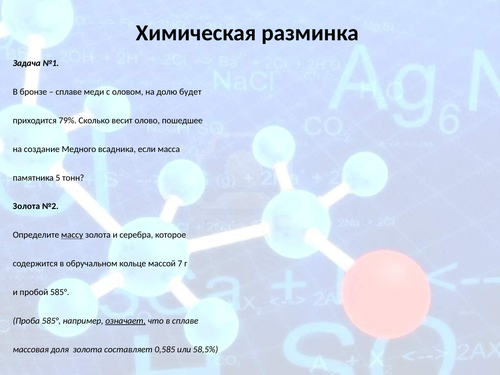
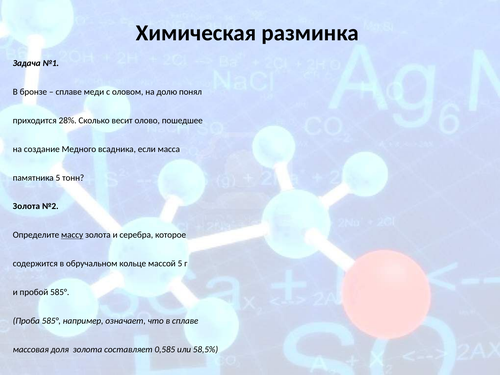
будет: будет -> понял
79%: 79% -> 28%
массой 7: 7 -> 5
означает underline: present -> none
